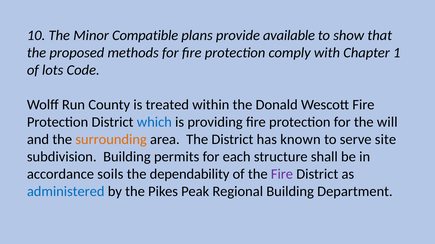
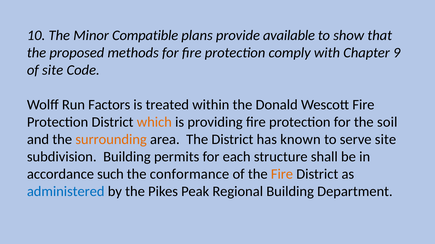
1: 1 -> 9
of lots: lots -> site
County: County -> Factors
which colour: blue -> orange
will: will -> soil
soils: soils -> such
dependability: dependability -> conformance
Fire at (282, 175) colour: purple -> orange
